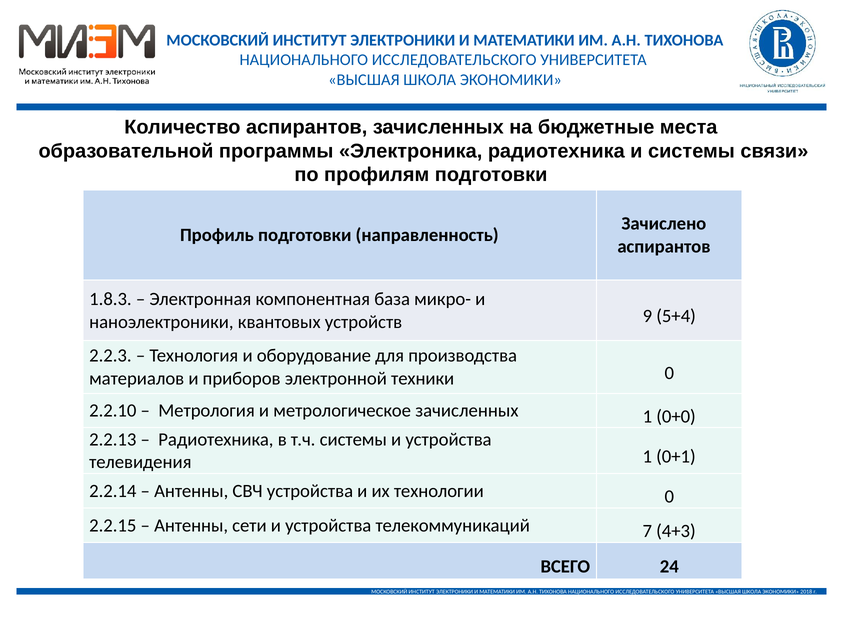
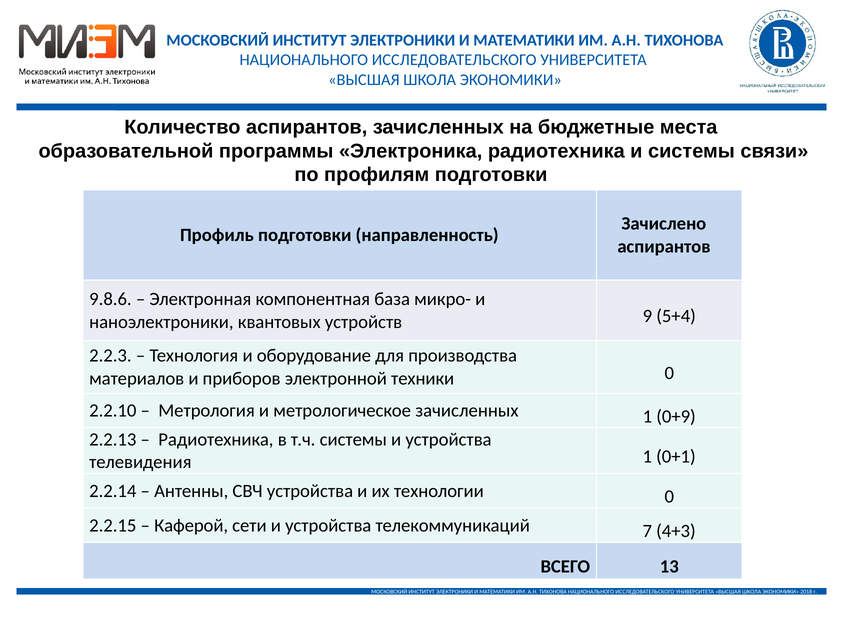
1.8.3: 1.8.3 -> 9.8.6
0+0: 0+0 -> 0+9
Антенны at (191, 526): Антенны -> Каферой
24: 24 -> 13
